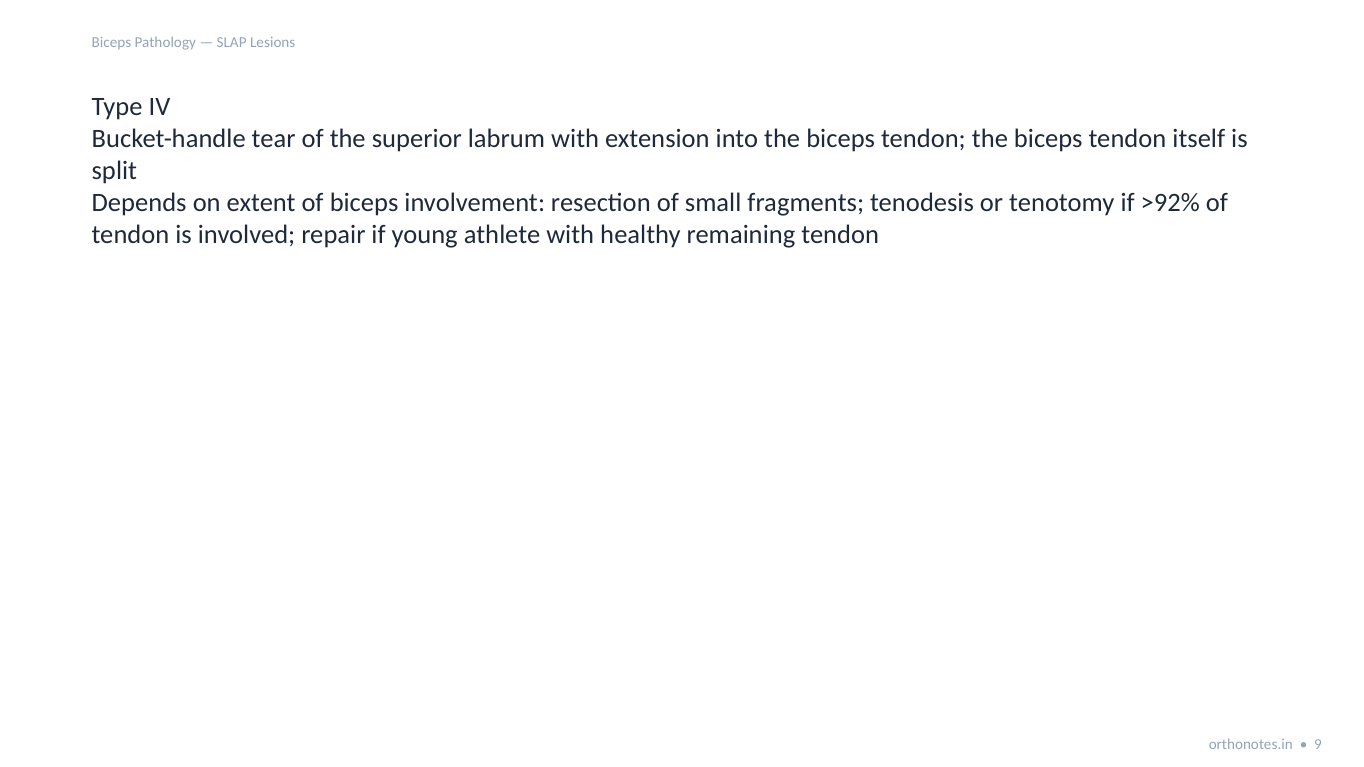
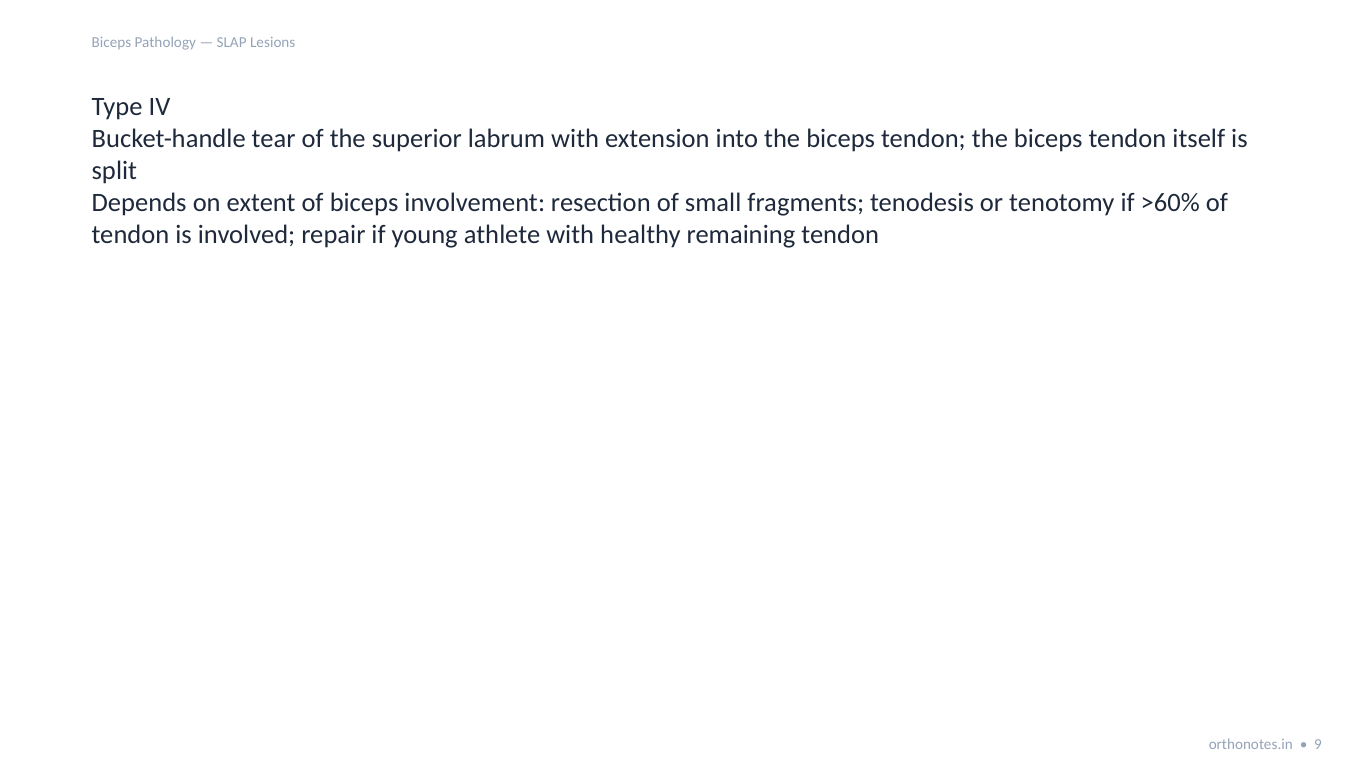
>92%: >92% -> >60%
